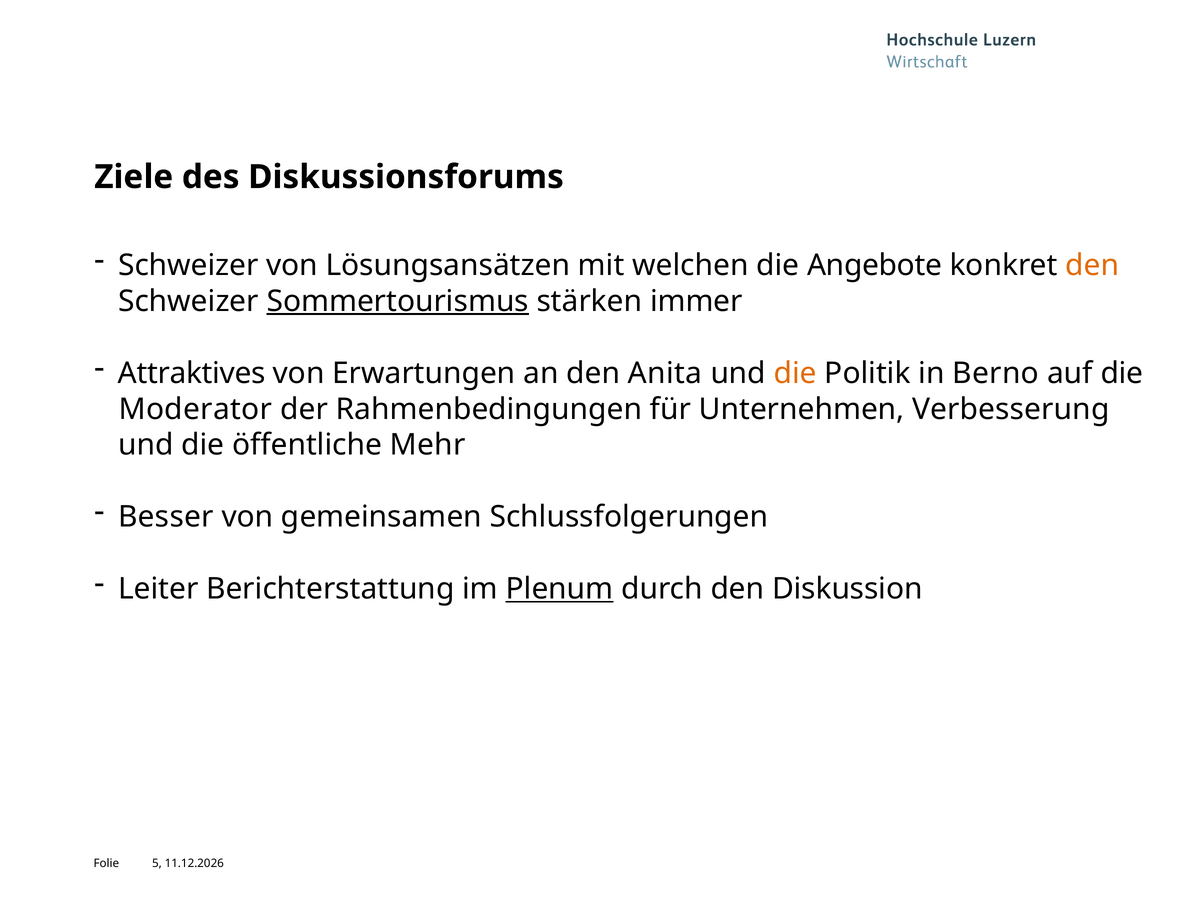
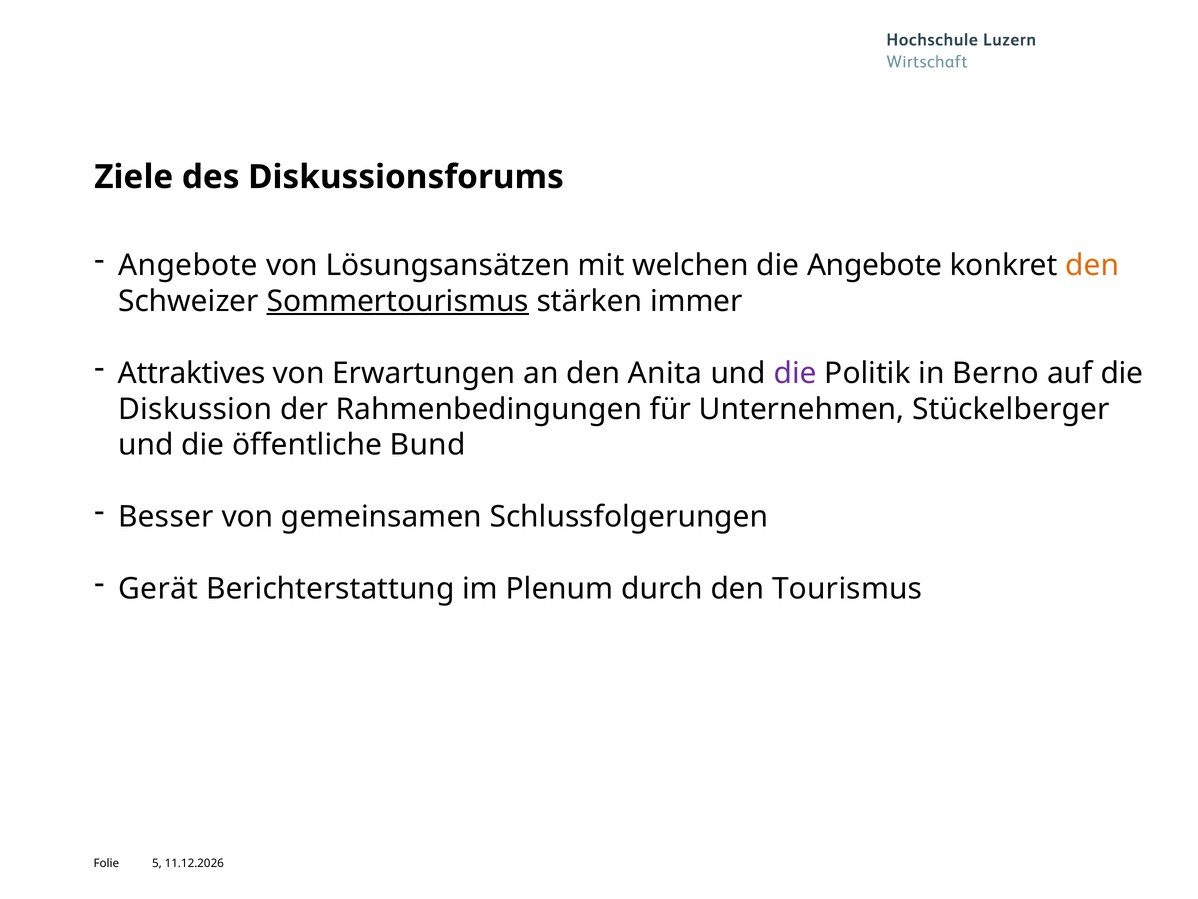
Schweizer at (188, 265): Schweizer -> Angebote
die at (795, 373) colour: orange -> purple
Moderator: Moderator -> Diskussion
Verbesserung: Verbesserung -> Stückelberger
Mehr: Mehr -> Bund
Leiter: Leiter -> Gerät
Plenum underline: present -> none
Diskussion: Diskussion -> Tourismus
